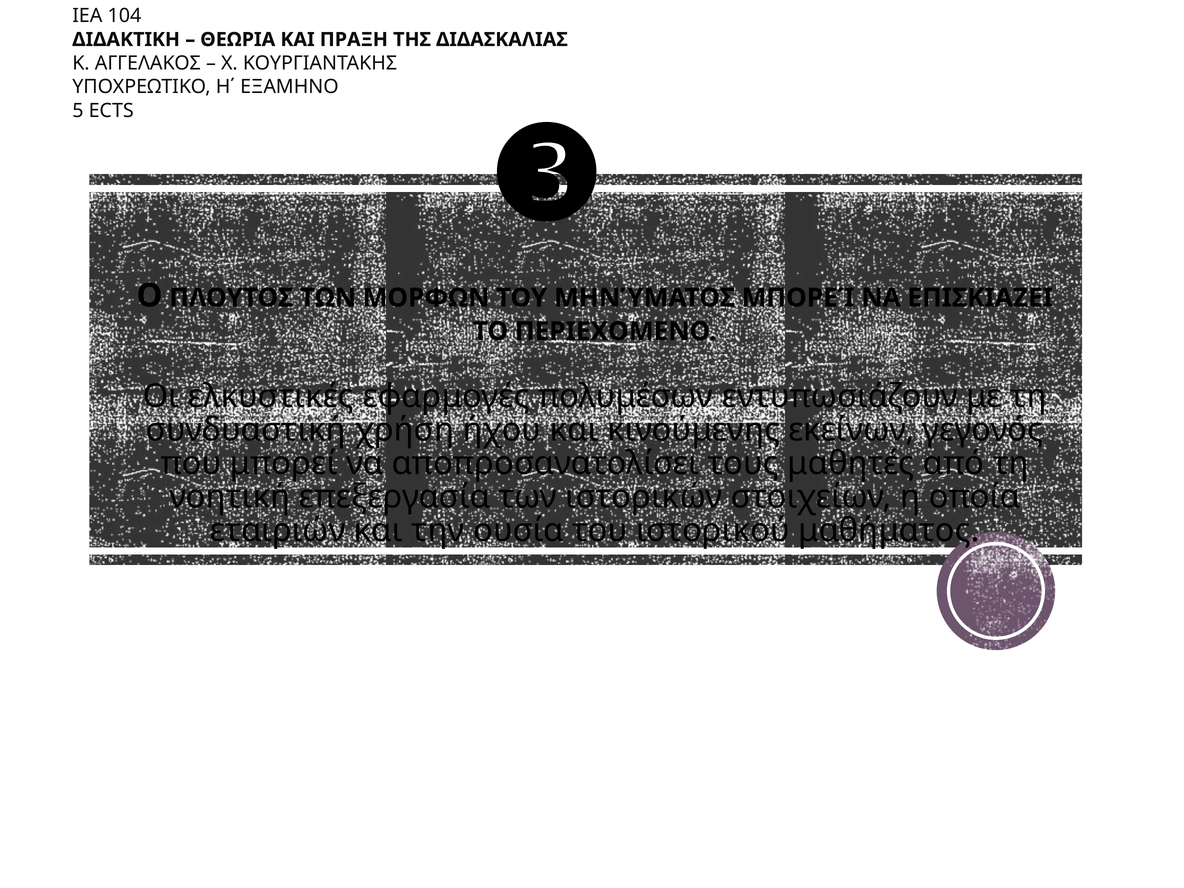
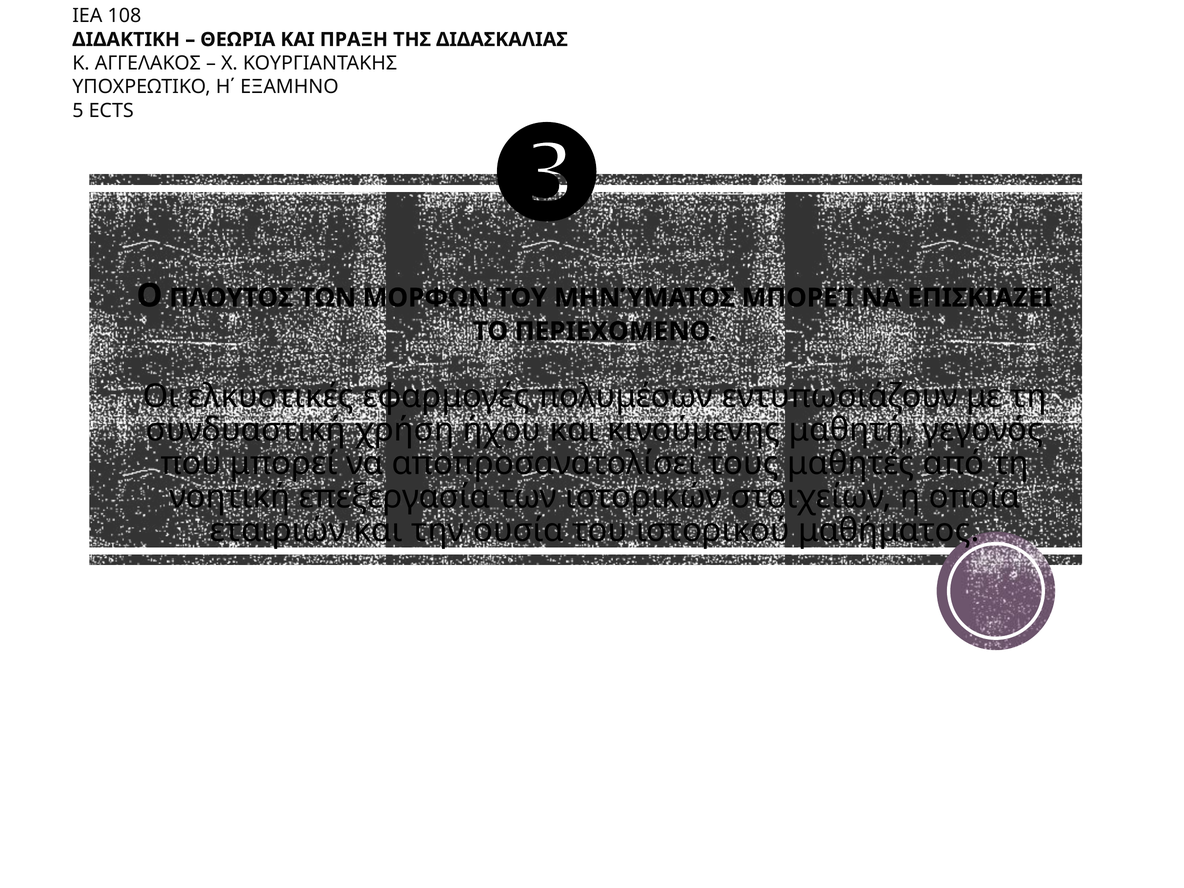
104: 104 -> 108
εκείνων: εκείνων -> μαθητή
